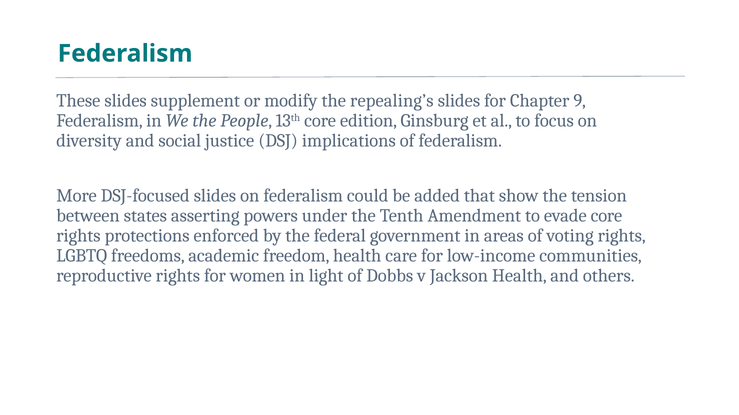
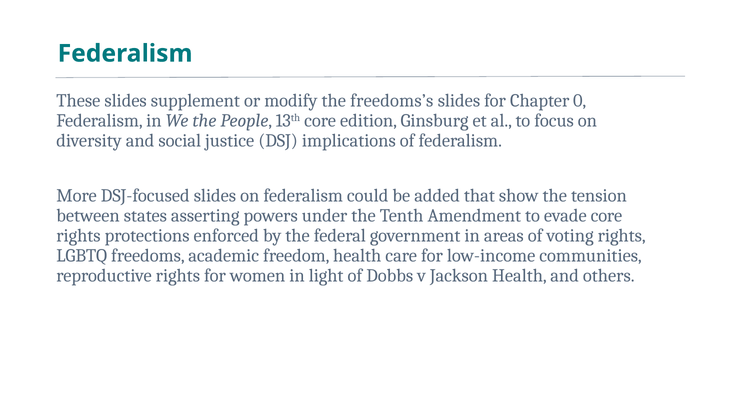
repealing’s: repealing’s -> freedoms’s
9: 9 -> 0
